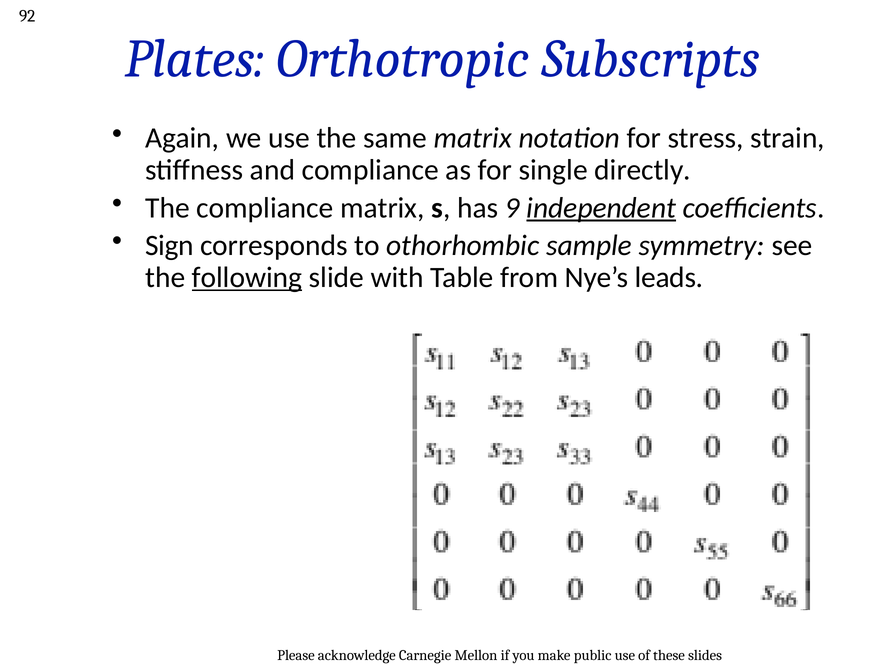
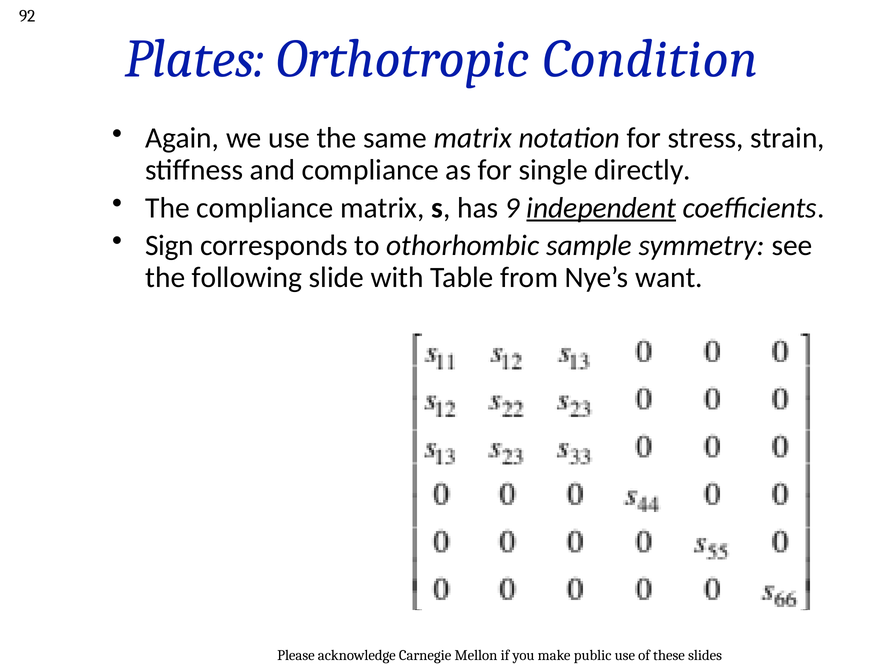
Subscripts: Subscripts -> Condition
following underline: present -> none
leads: leads -> want
